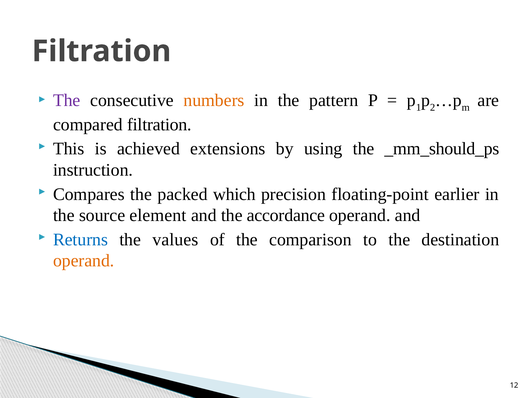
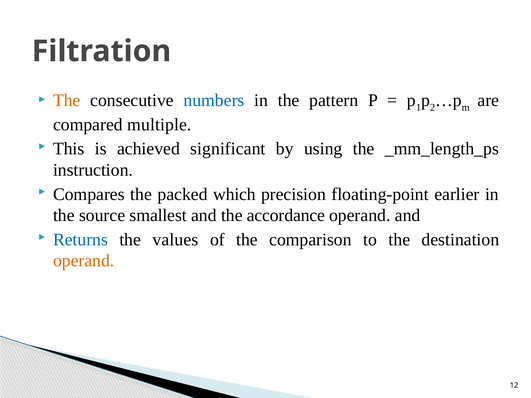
The at (67, 101) colour: purple -> orange
numbers colour: orange -> blue
compared filtration: filtration -> multiple
extensions: extensions -> significant
_mm_should_ps: _mm_should_ps -> _mm_length_ps
element: element -> smallest
